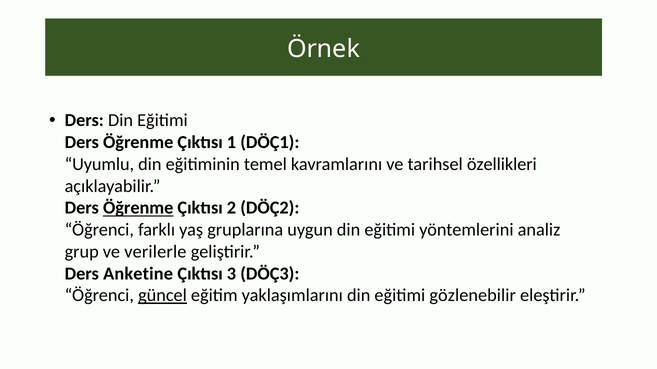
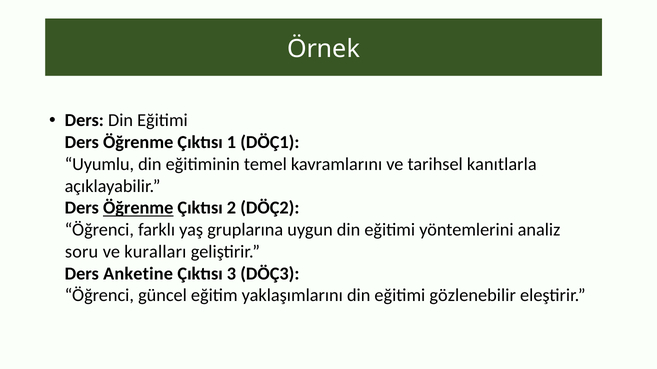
özellikleri: özellikleri -> kanıtlarla
grup: grup -> soru
verilerle: verilerle -> kuralları
güncel underline: present -> none
